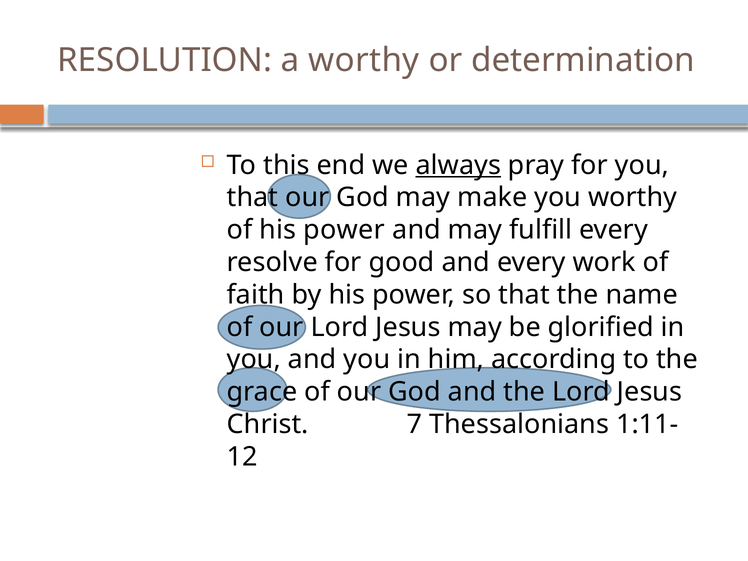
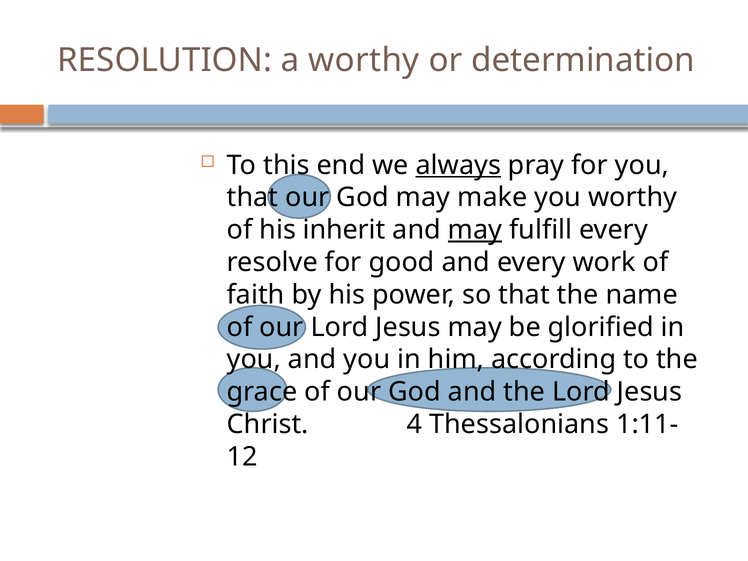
of his power: power -> inherit
may at (475, 230) underline: none -> present
7: 7 -> 4
